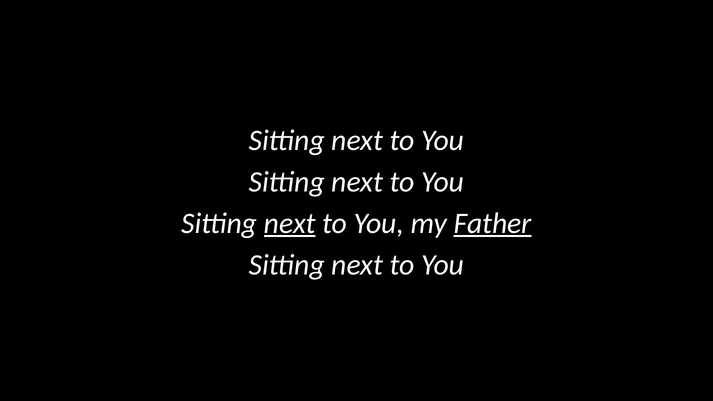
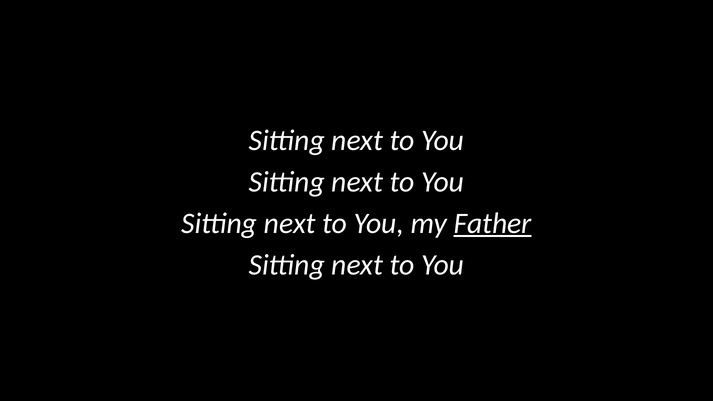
next at (290, 223) underline: present -> none
